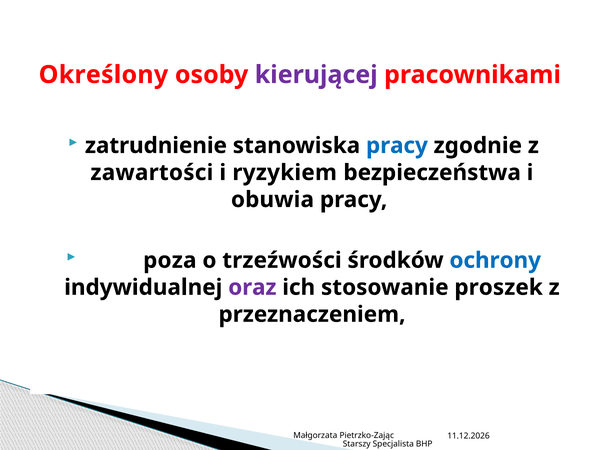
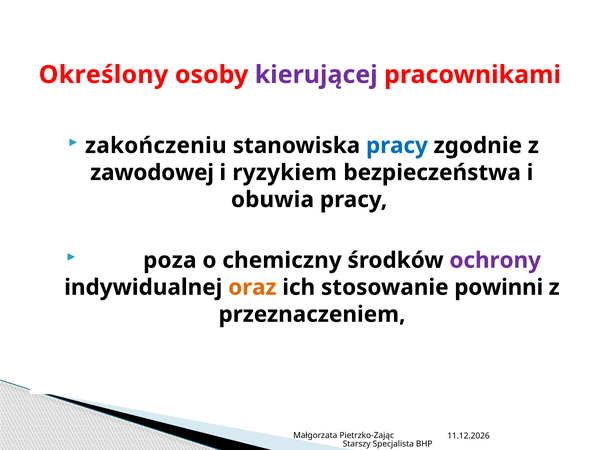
zatrudnienie: zatrudnienie -> zakończeniu
zawartości: zawartości -> zawodowej
trzeźwości: trzeźwości -> chemiczny
ochrony colour: blue -> purple
oraz colour: purple -> orange
proszek: proszek -> powinni
